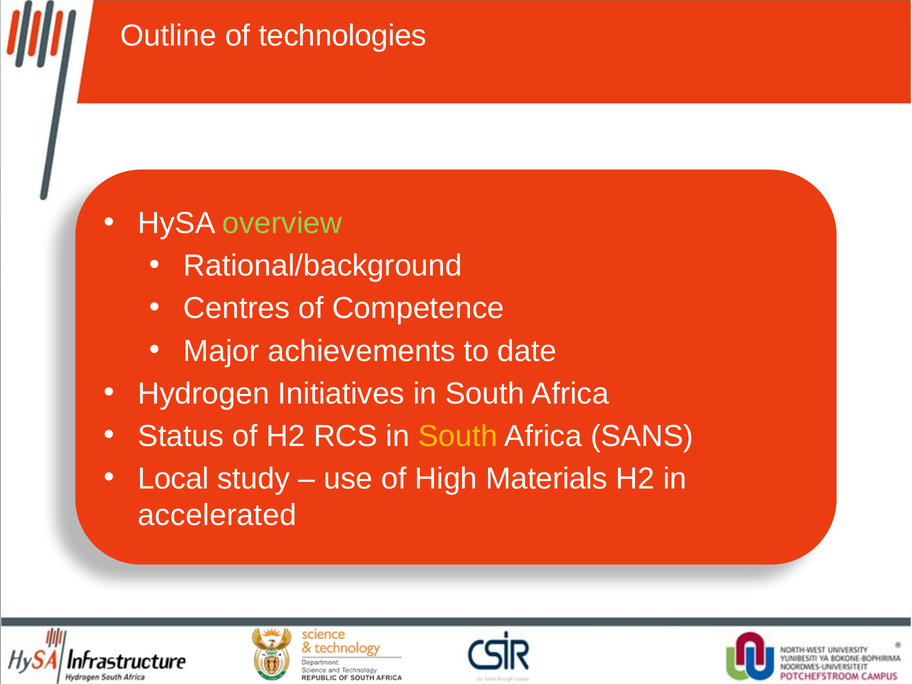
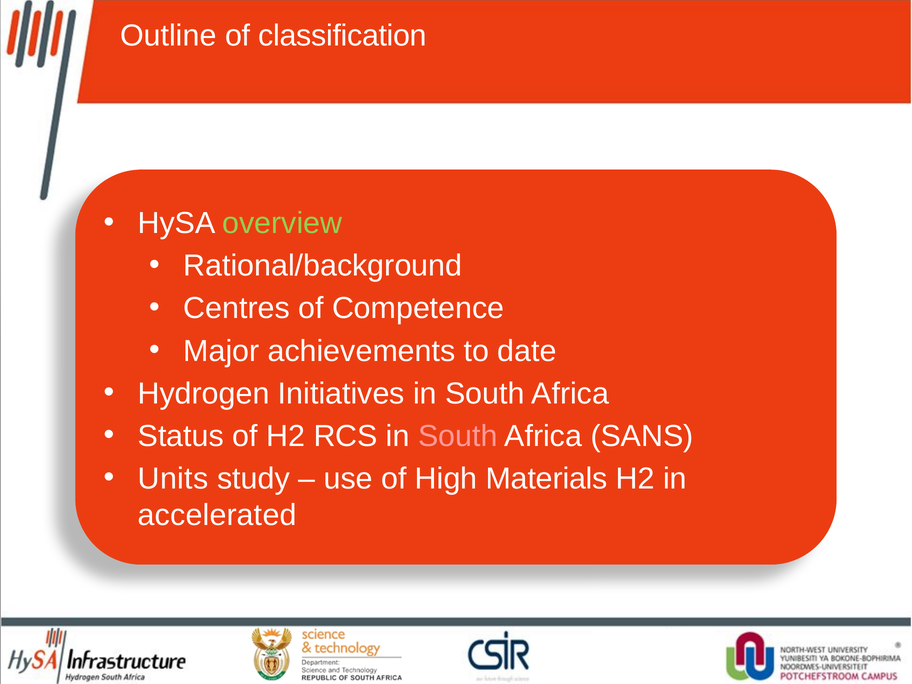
technologies: technologies -> classification
South at (458, 436) colour: yellow -> pink
Local: Local -> Units
